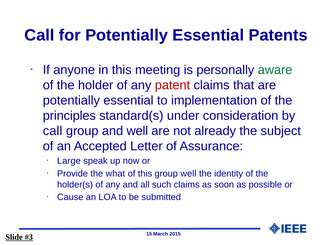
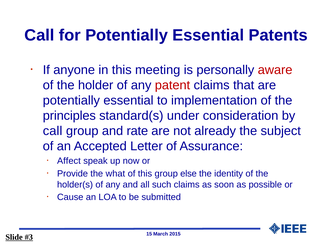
aware colour: green -> red
and well: well -> rate
Large: Large -> Affect
group well: well -> else
